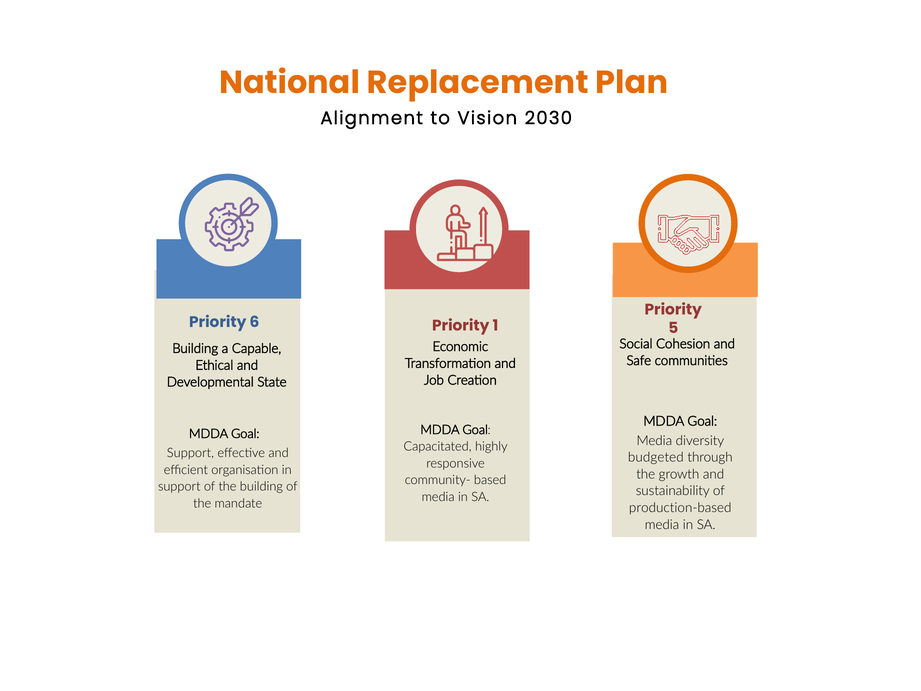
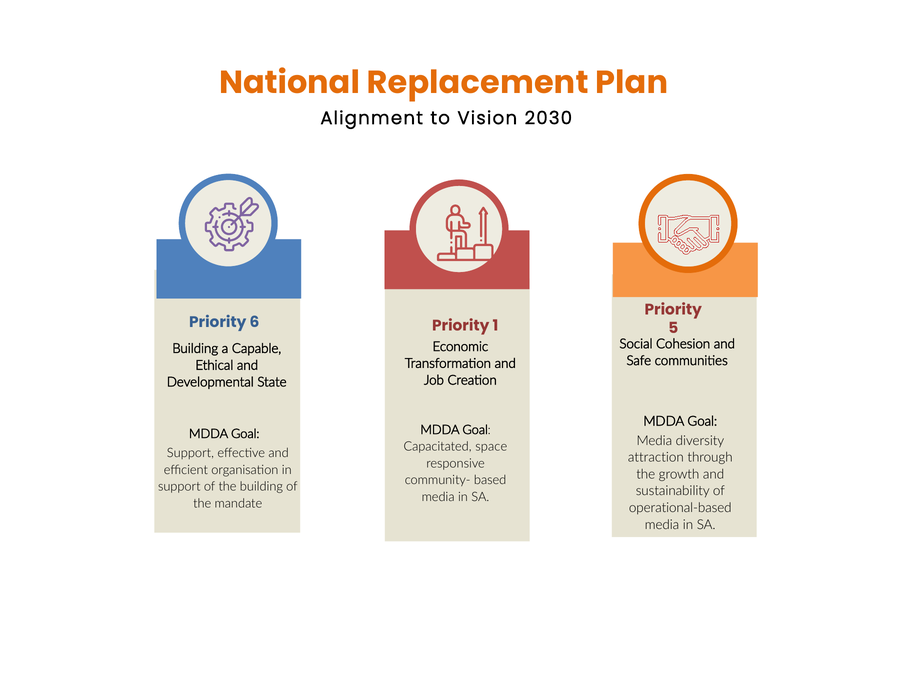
highly: highly -> space
budgeted: budgeted -> attraction
production-based: production-based -> operational-based
